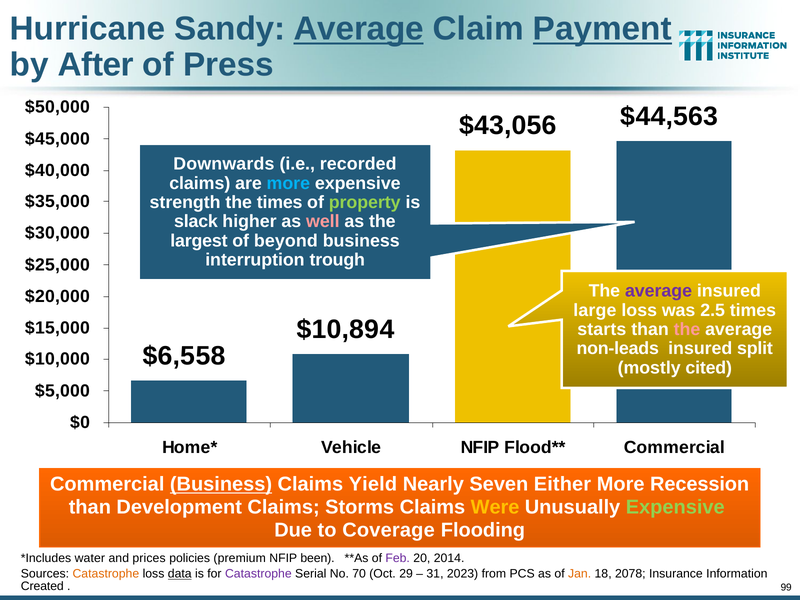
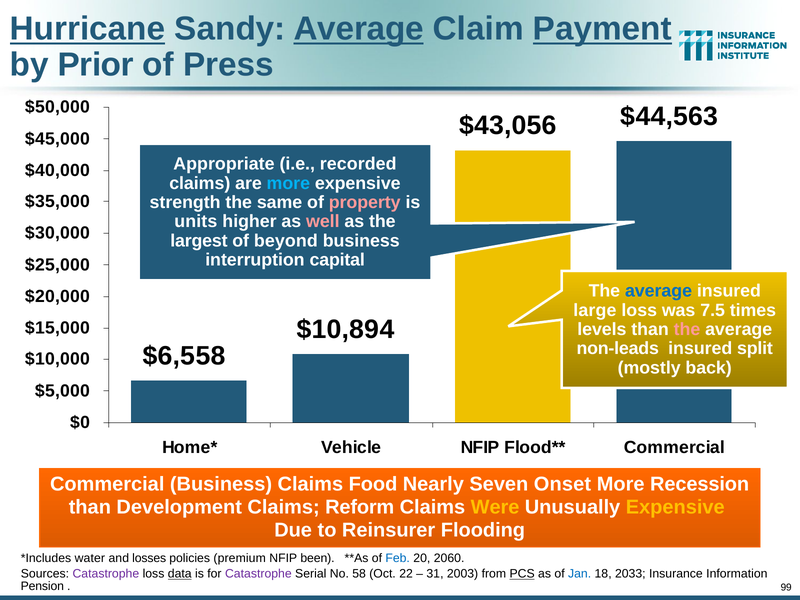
Hurricane underline: none -> present
After: After -> Prior
Downwards: Downwards -> Appropriate
the times: times -> same
property colour: light green -> pink
slack: slack -> units
trough: trough -> capital
average at (659, 291) colour: purple -> blue
2.5: 2.5 -> 7.5
starts: starts -> levels
cited: cited -> back
Business at (221, 484) underline: present -> none
Yield: Yield -> Food
Either: Either -> Onset
Storms: Storms -> Reform
Expensive at (675, 507) colour: light green -> yellow
Coverage: Coverage -> Reinsurer
prices: prices -> losses
Feb colour: purple -> blue
2014: 2014 -> 2060
Catastrophe at (106, 574) colour: orange -> purple
70: 70 -> 58
29: 29 -> 22
2023: 2023 -> 2003
PCS underline: none -> present
Jan colour: orange -> blue
2078: 2078 -> 2033
Created: Created -> Pension
